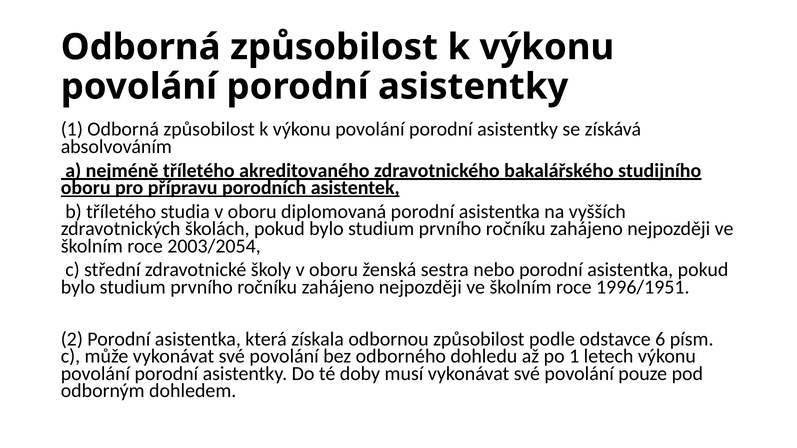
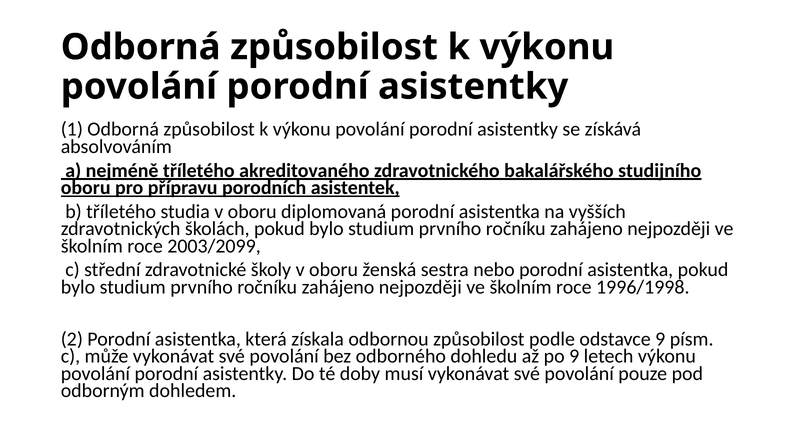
2003/2054: 2003/2054 -> 2003/2099
1996/1951: 1996/1951 -> 1996/1998
odstavce 6: 6 -> 9
po 1: 1 -> 9
